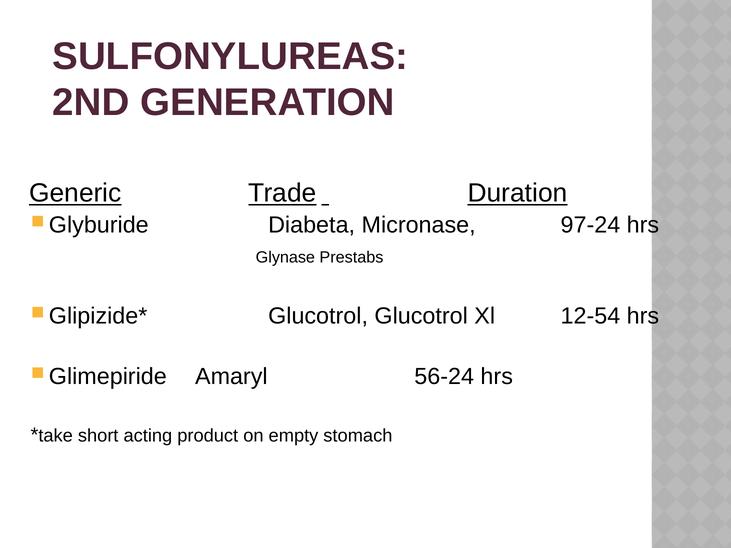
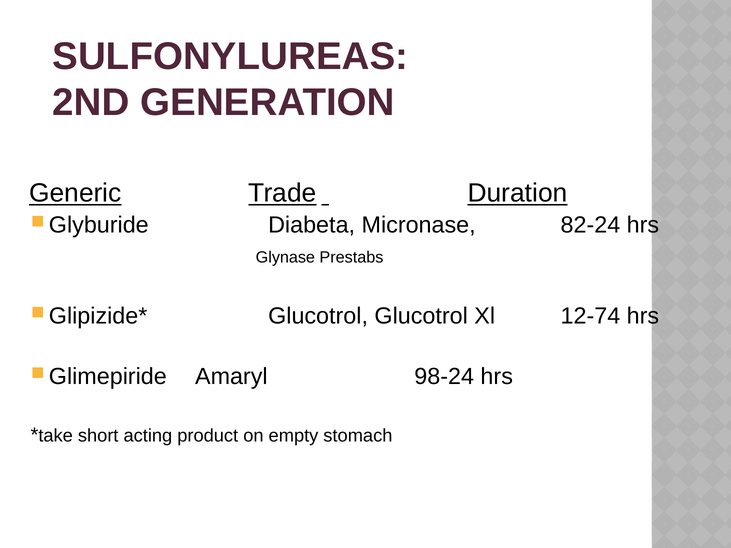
97-24: 97-24 -> 82-24
12-54: 12-54 -> 12-74
56-24: 56-24 -> 98-24
